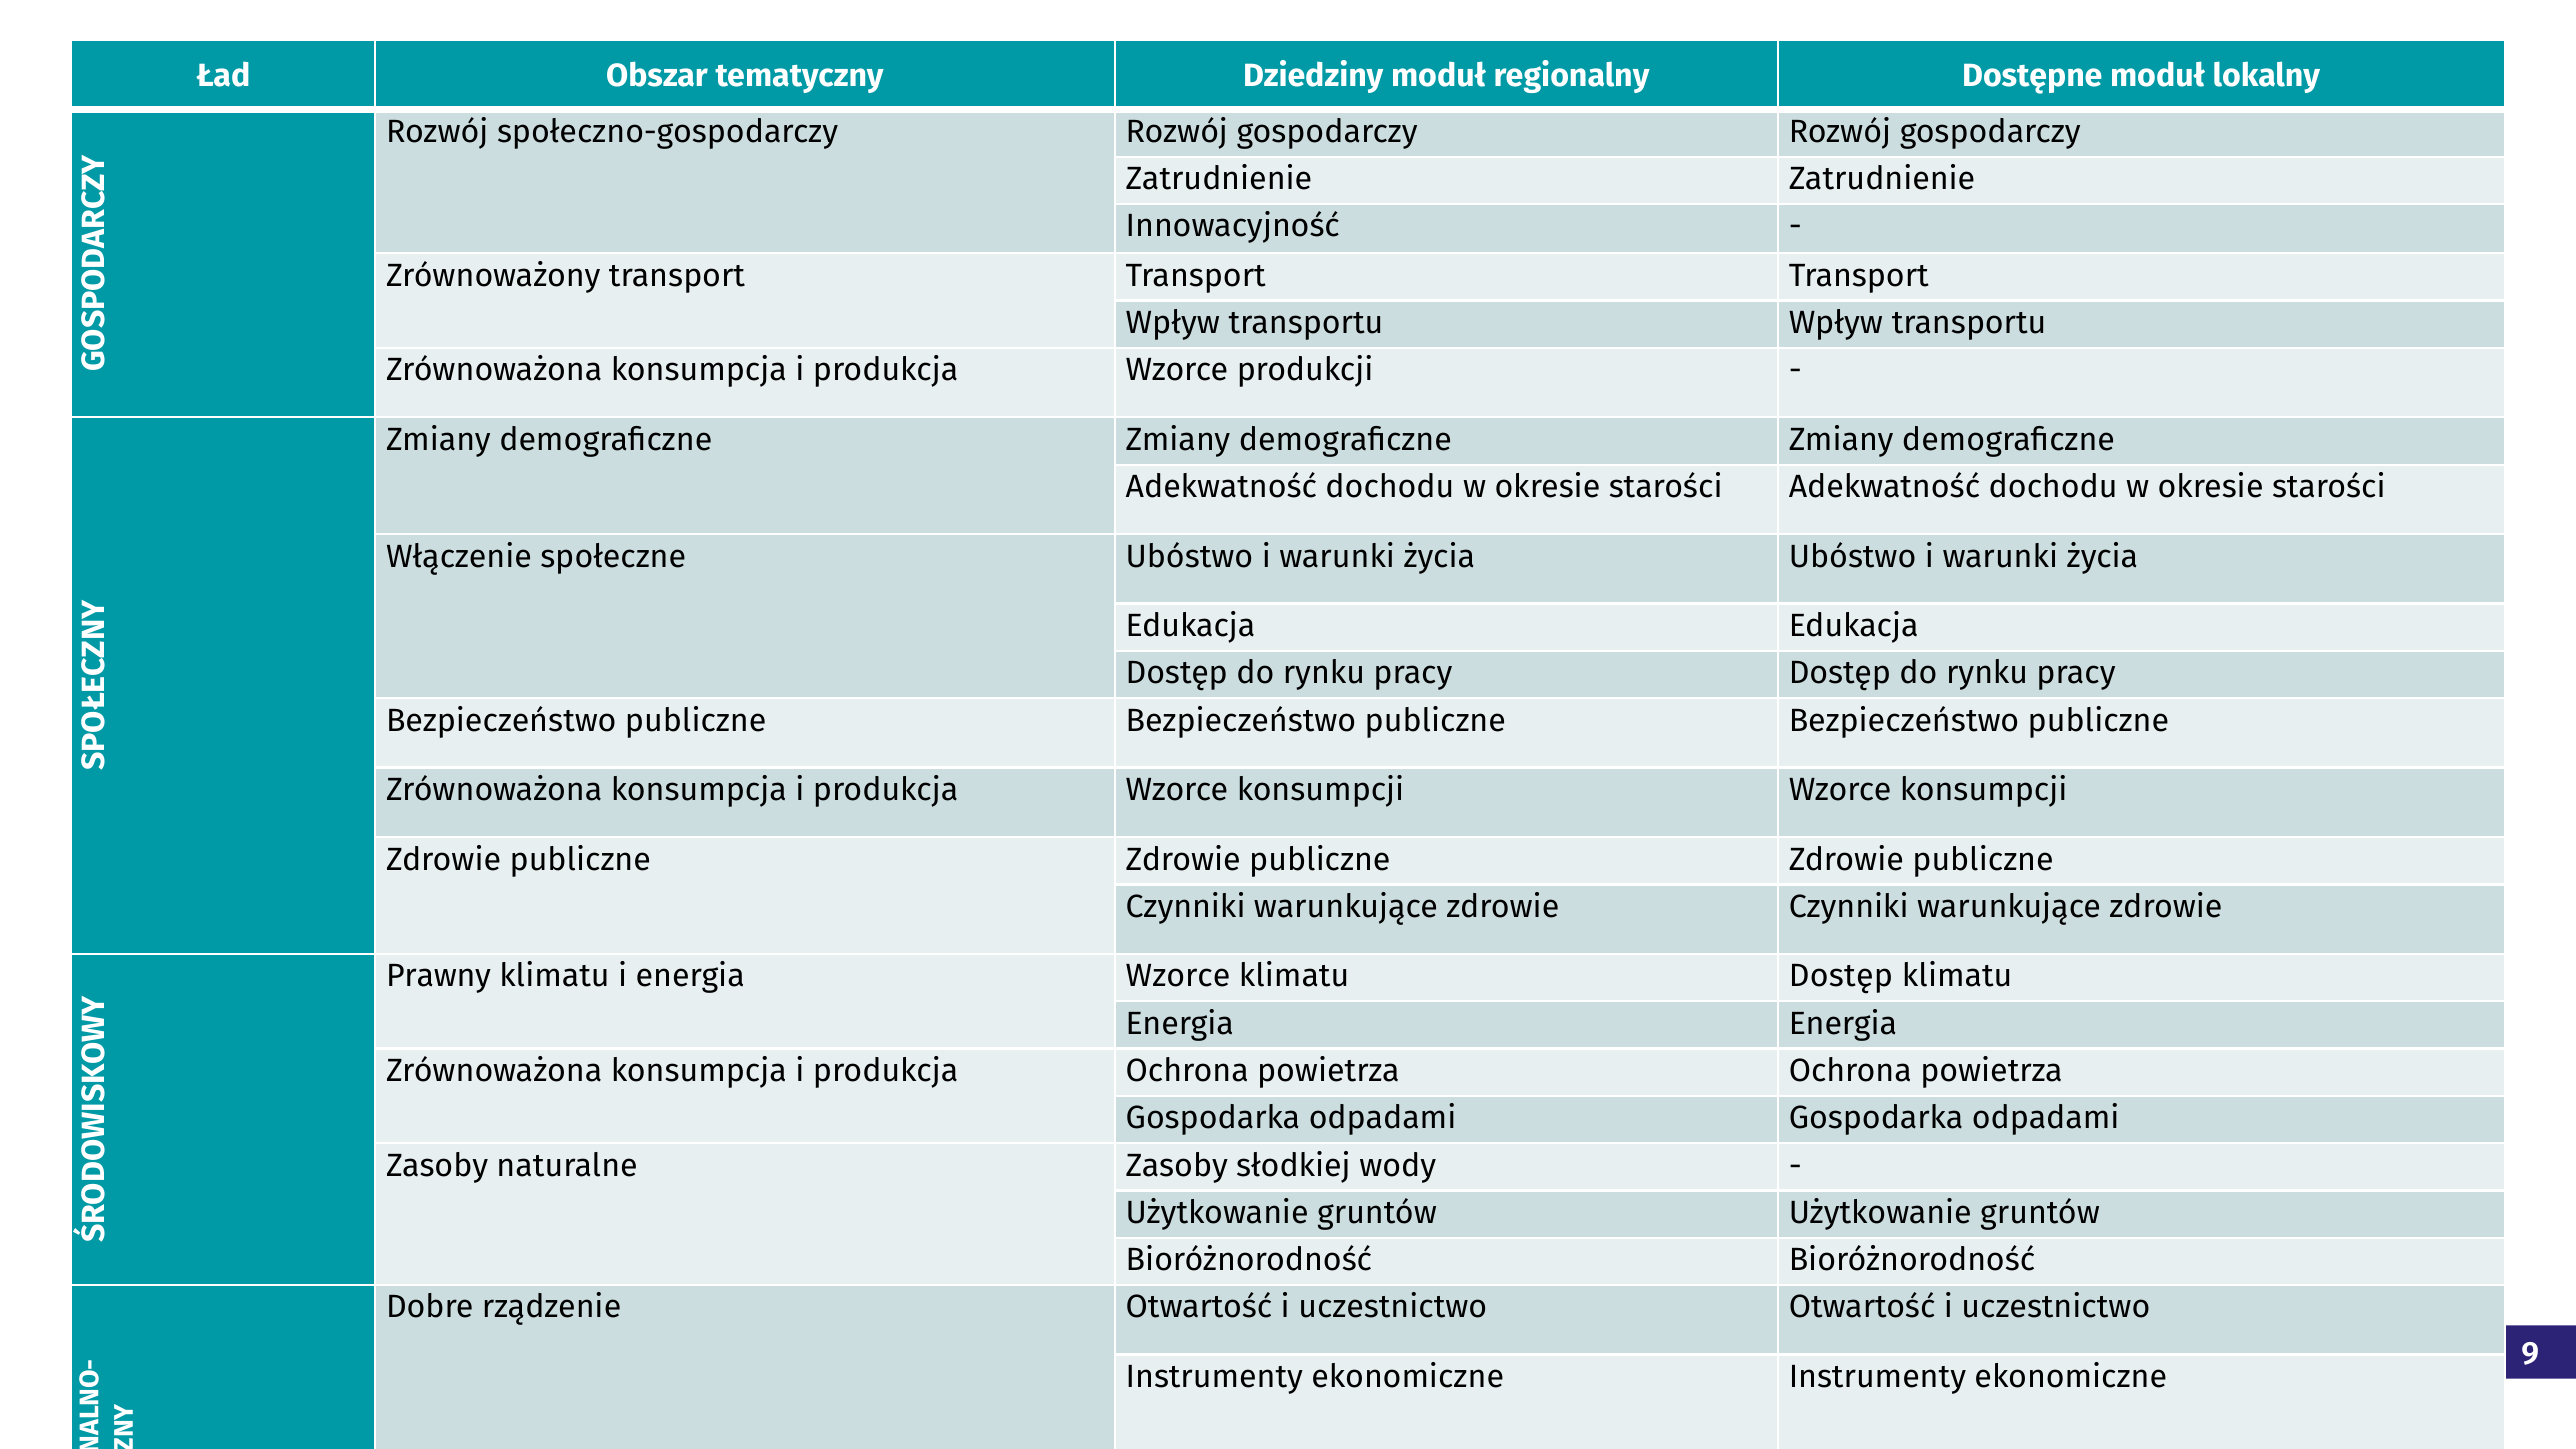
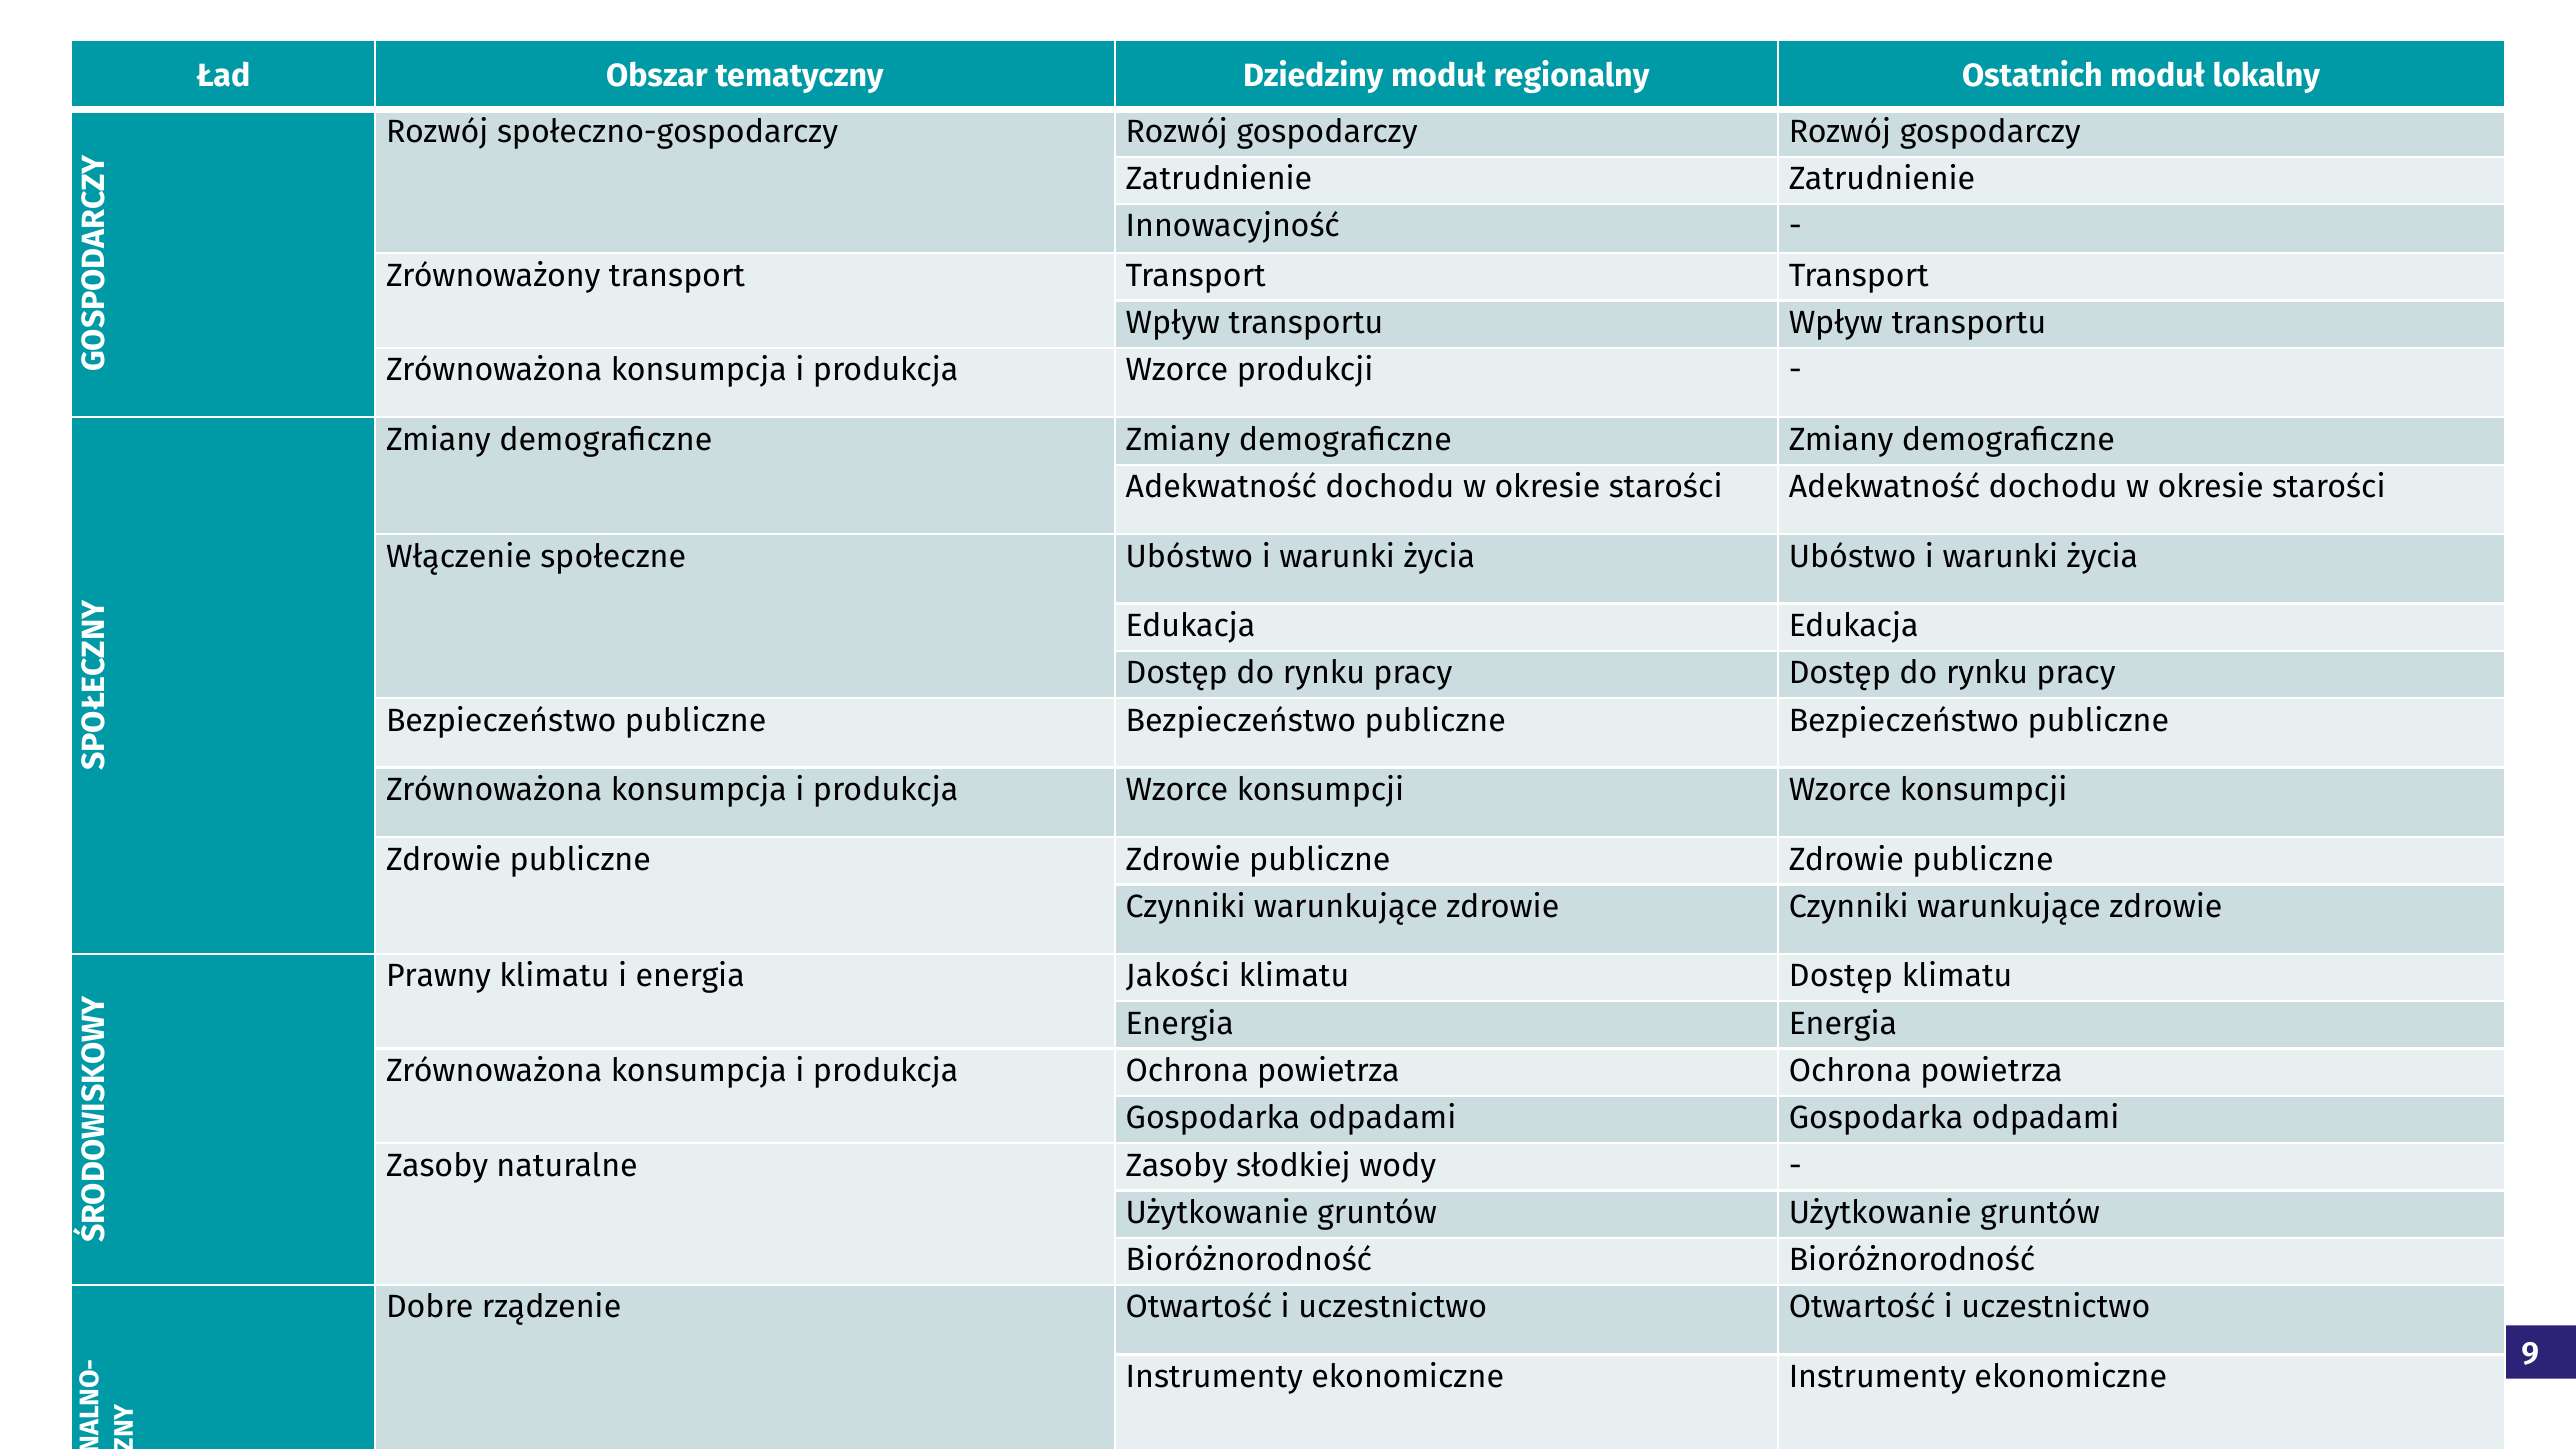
Dostępne: Dostępne -> Ostatnich
energia Wzorce: Wzorce -> Jakości
